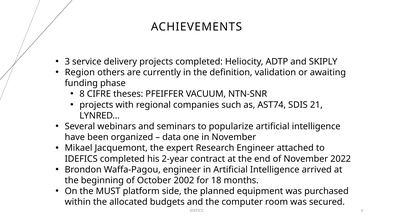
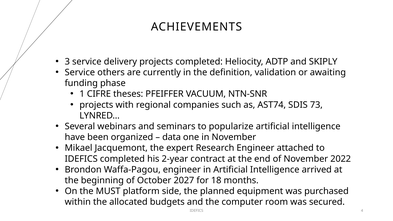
Region at (80, 72): Region -> Service
8: 8 -> 1
21: 21 -> 73
2002: 2002 -> 2027
